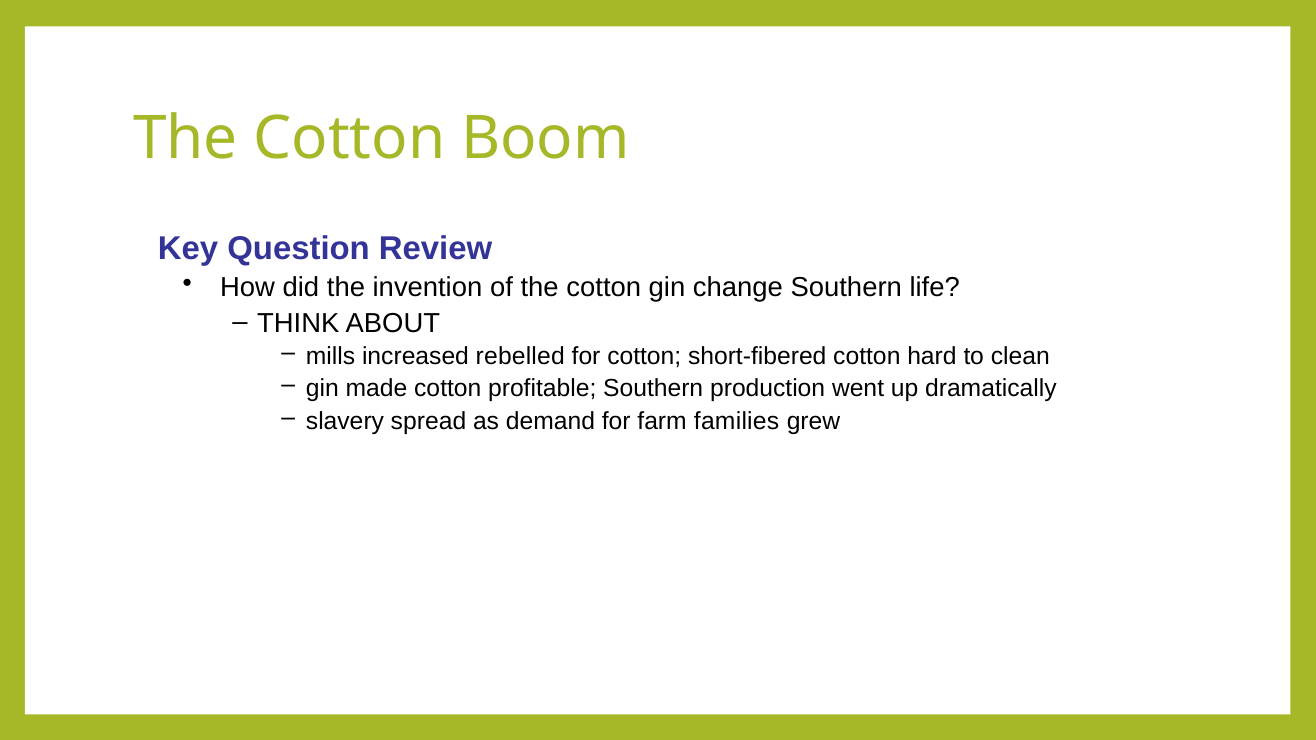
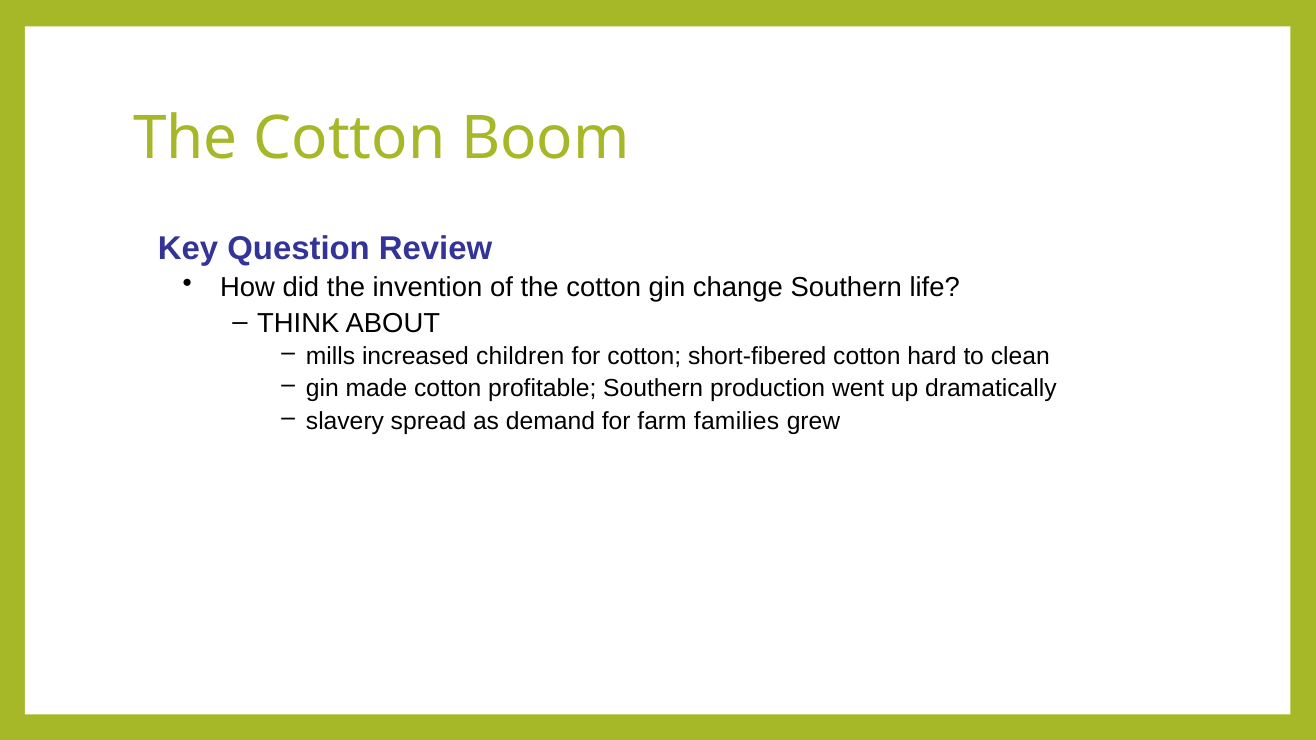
rebelled: rebelled -> children
